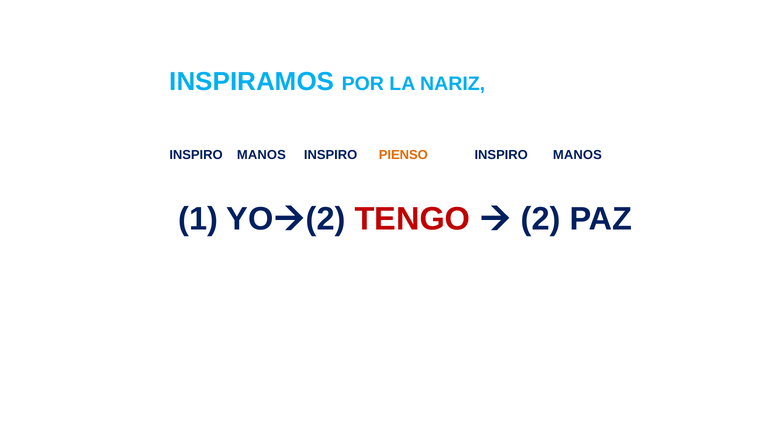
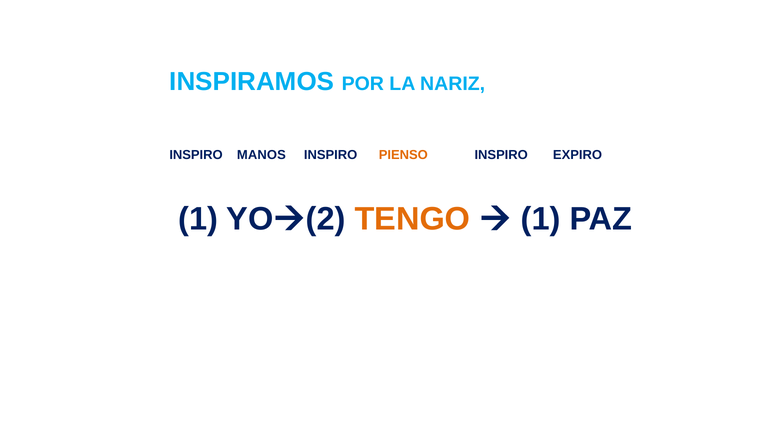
MANOS at (577, 155): MANOS -> EXPIRO
TENGO colour: red -> orange
2 at (541, 219): 2 -> 1
